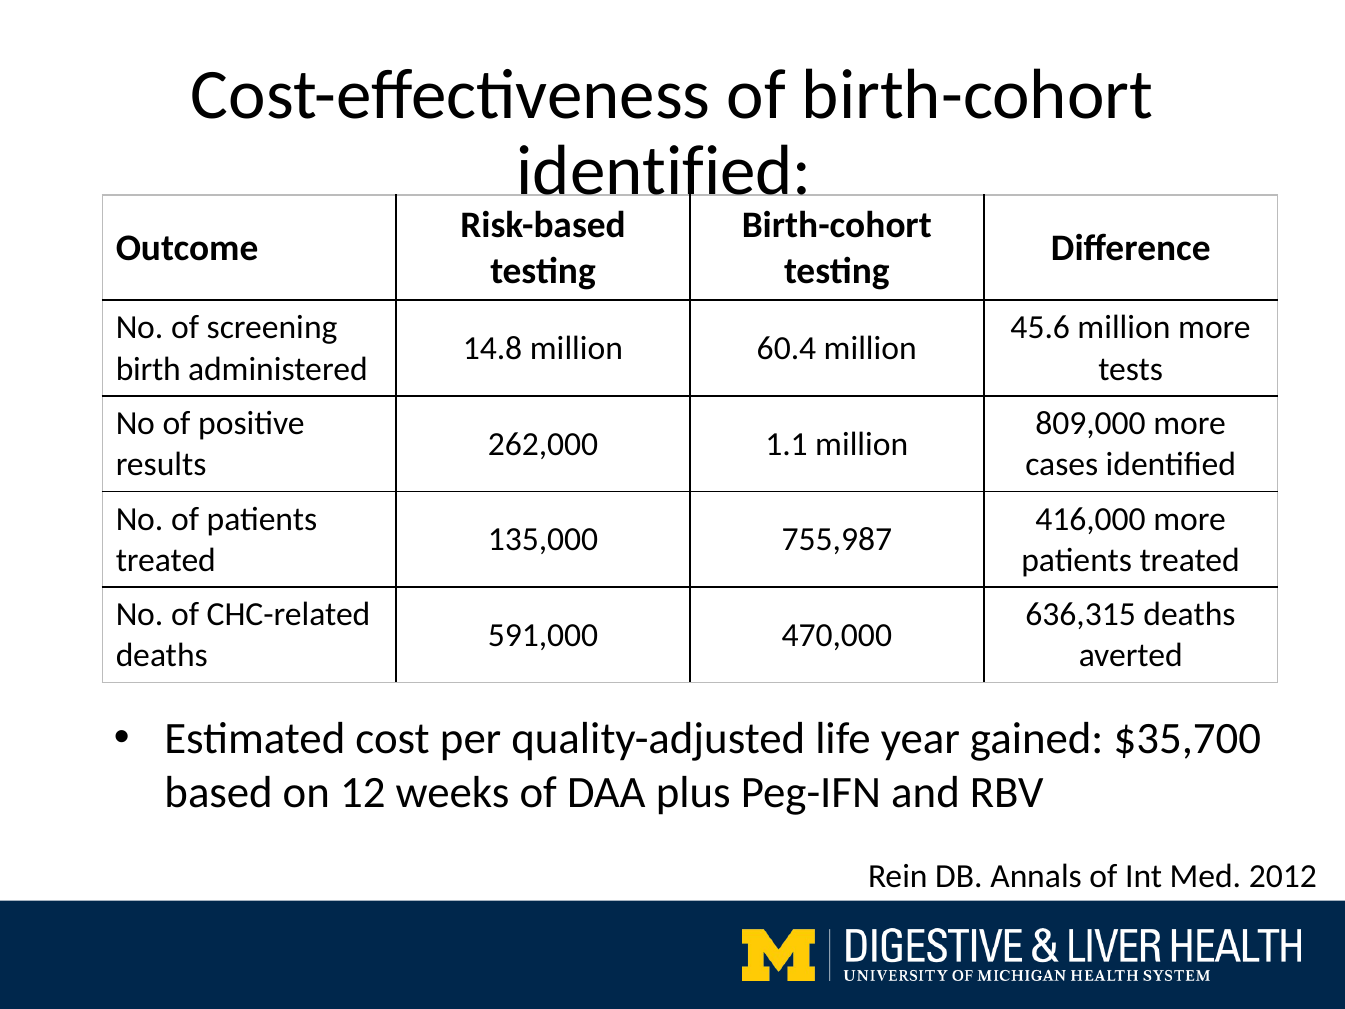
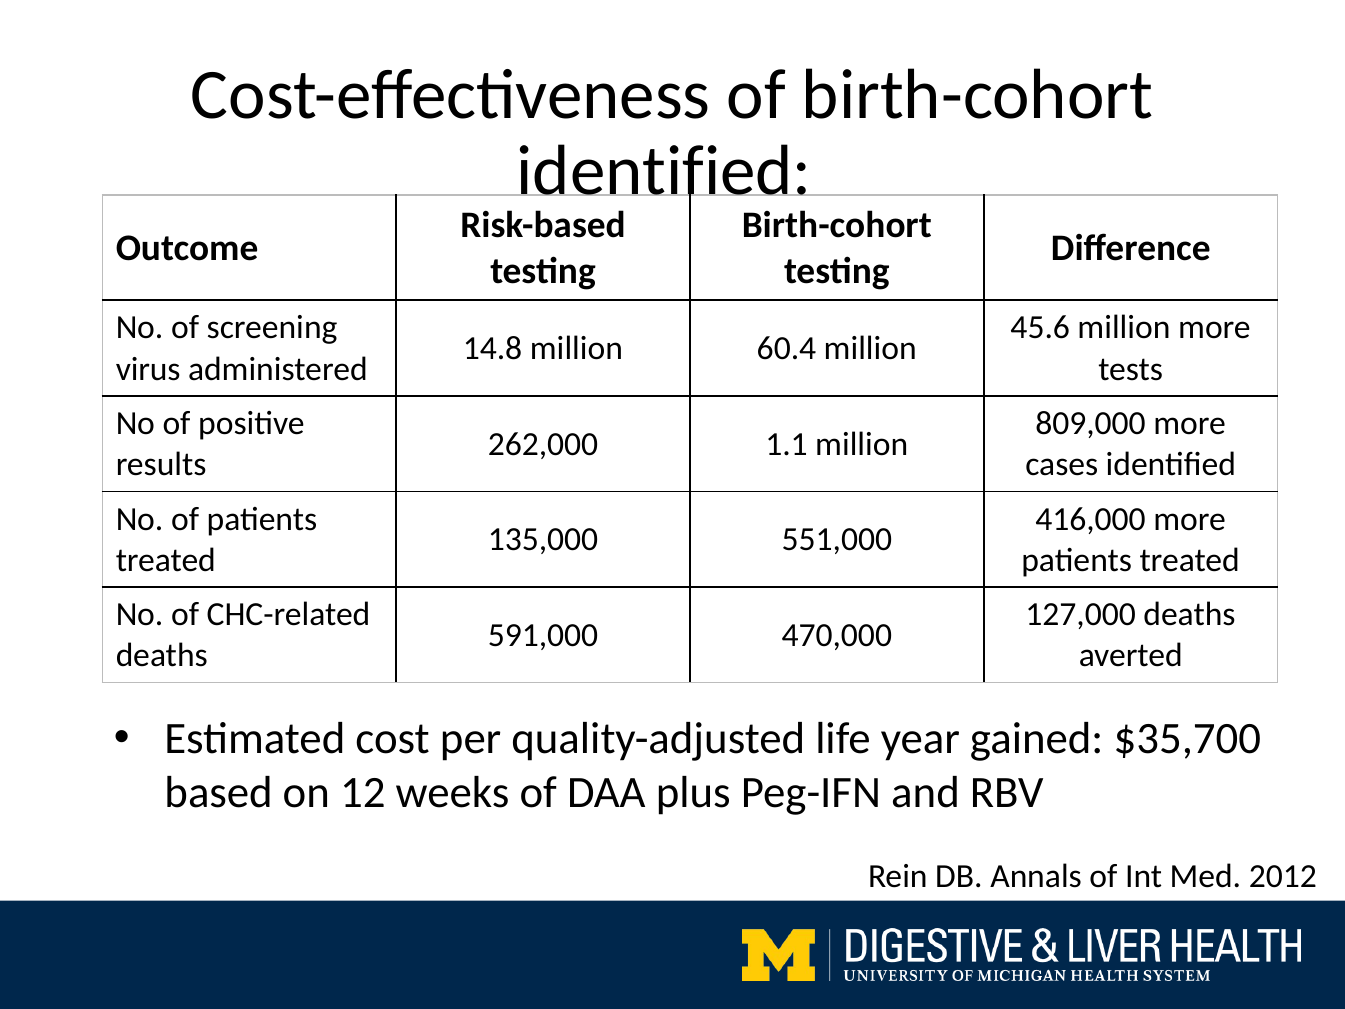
birth: birth -> virus
755,987: 755,987 -> 551,000
636,315: 636,315 -> 127,000
